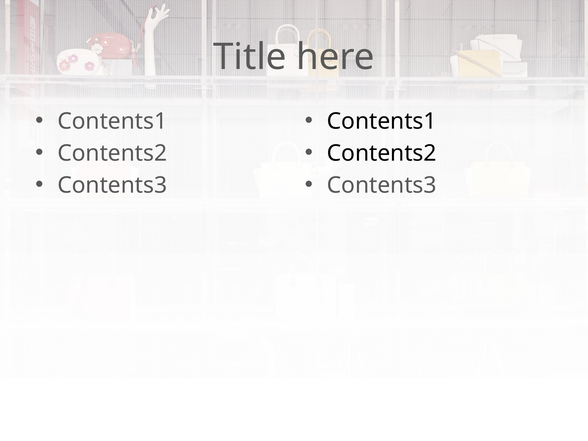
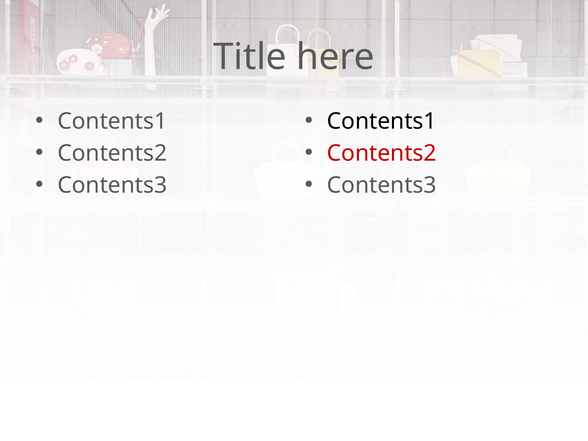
Contents2 at (382, 153) colour: black -> red
